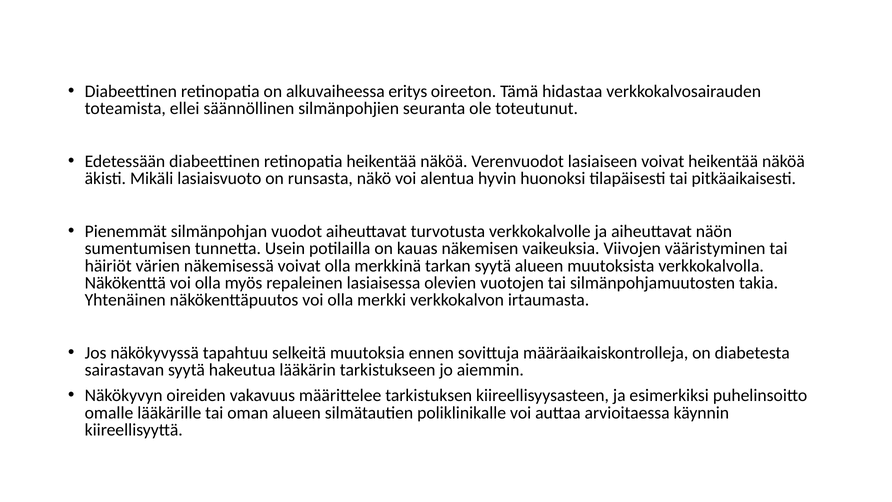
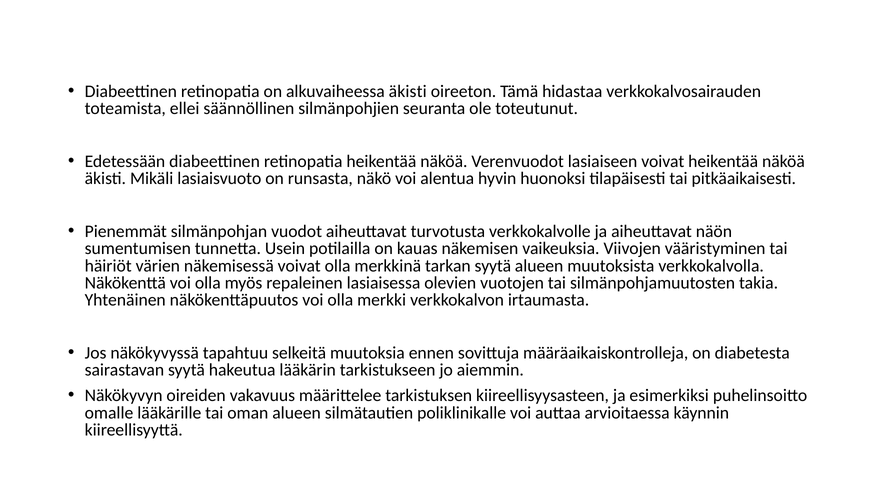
alkuvaiheessa eritys: eritys -> äkisti
